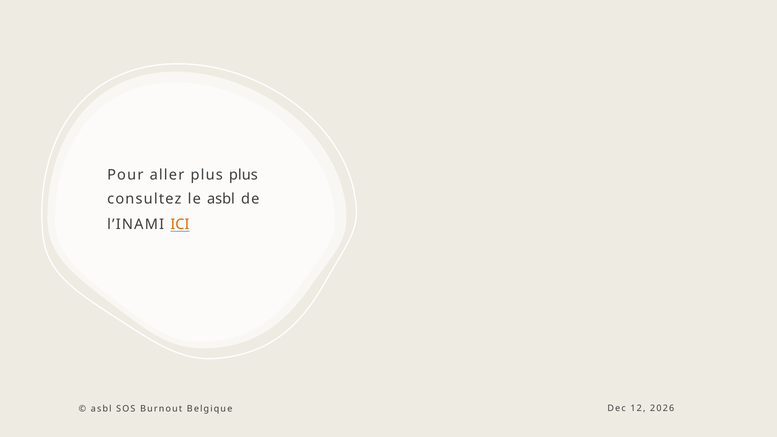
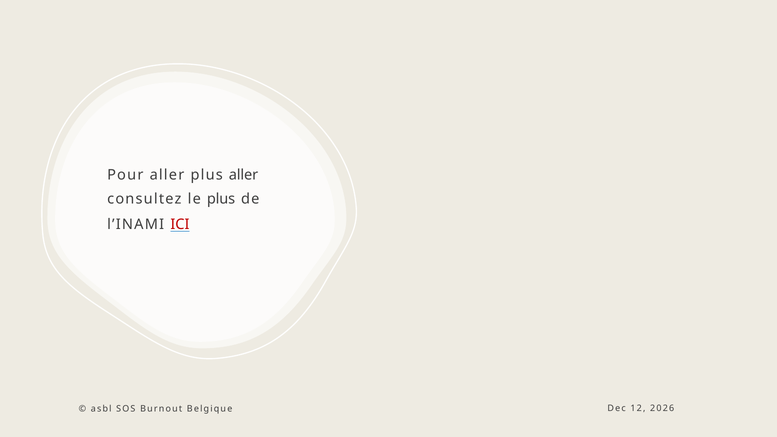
plus plus: plus -> aller
le asbl: asbl -> plus
ICI colour: orange -> red
